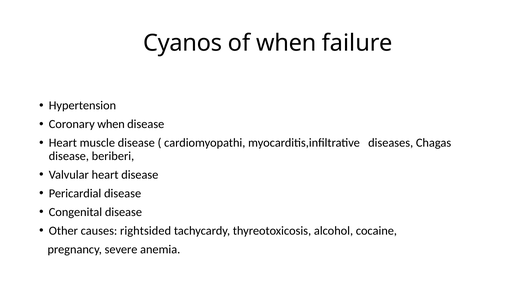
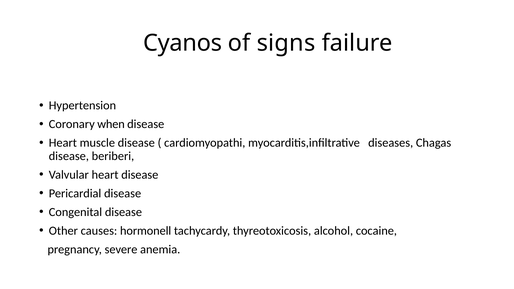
of when: when -> signs
rightsided: rightsided -> hormonell
